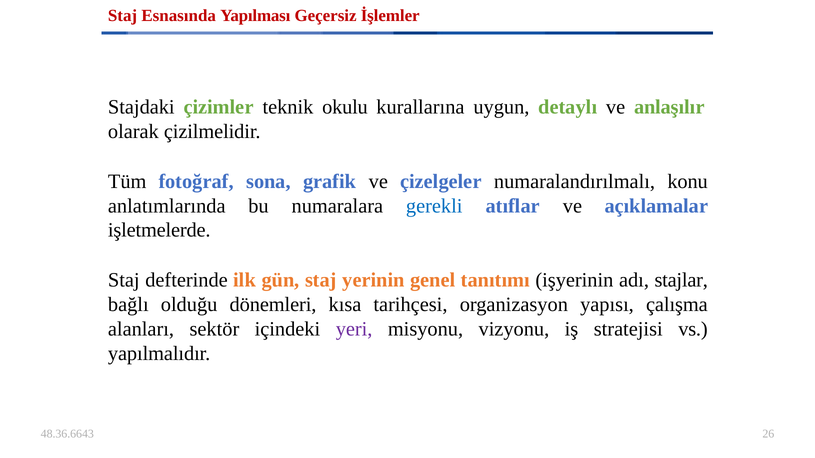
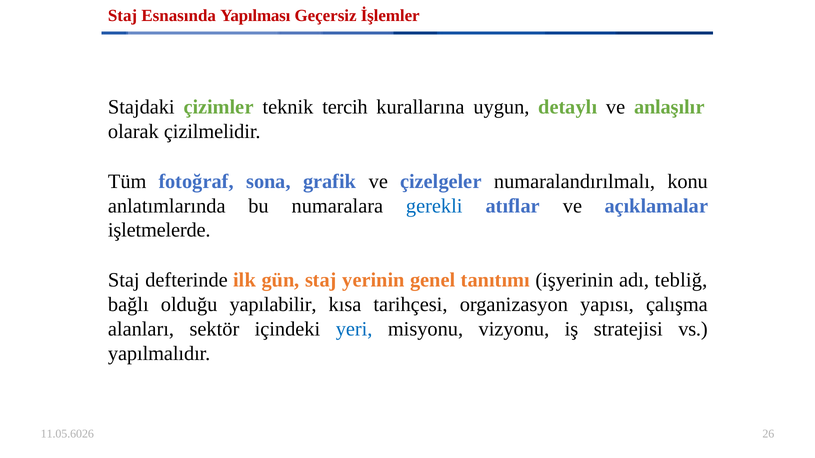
okulu: okulu -> tercih
stajlar: stajlar -> tebliğ
dönemleri: dönemleri -> yapılabilir
yeri colour: purple -> blue
48.36.6643: 48.36.6643 -> 11.05.6026
